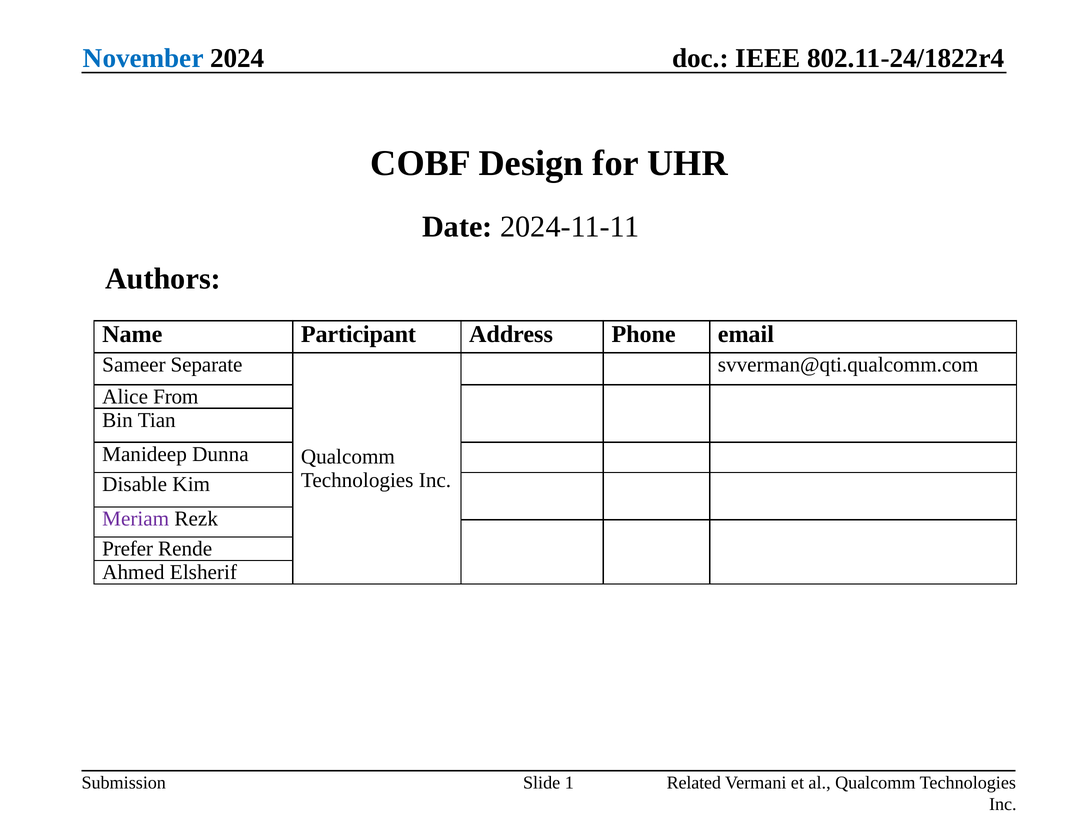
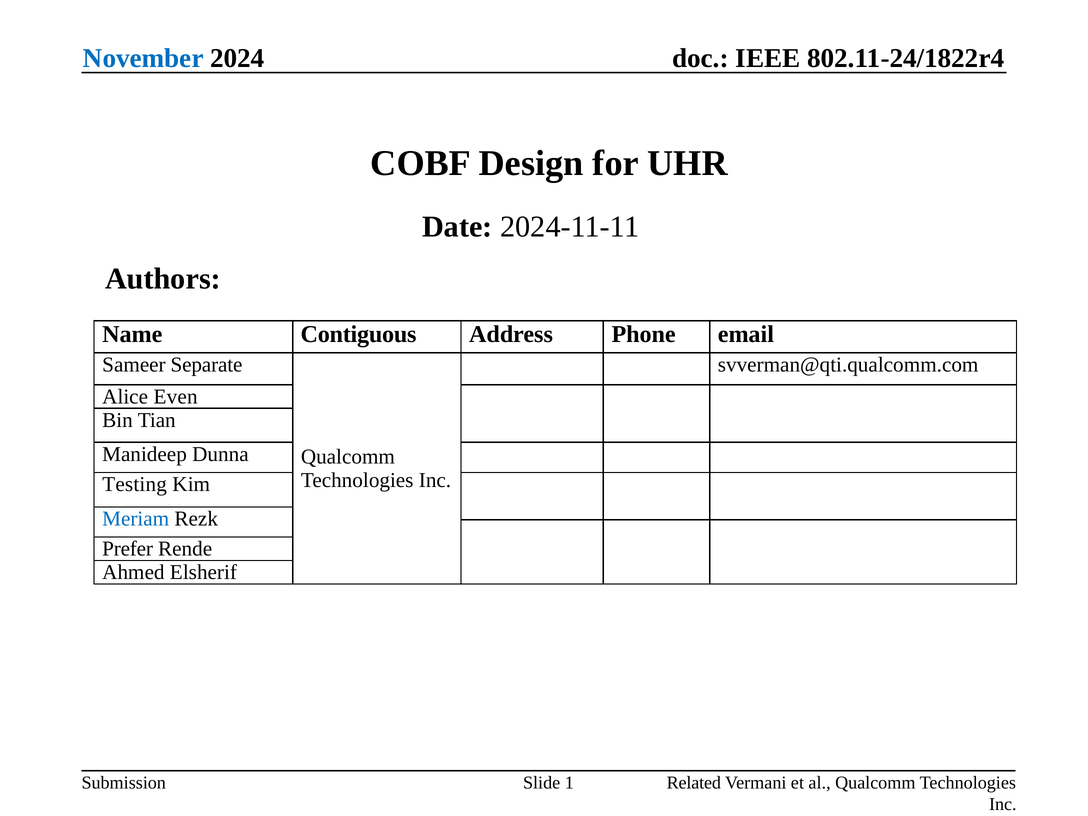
Participant: Participant -> Contiguous
From: From -> Even
Disable: Disable -> Testing
Meriam colour: purple -> blue
